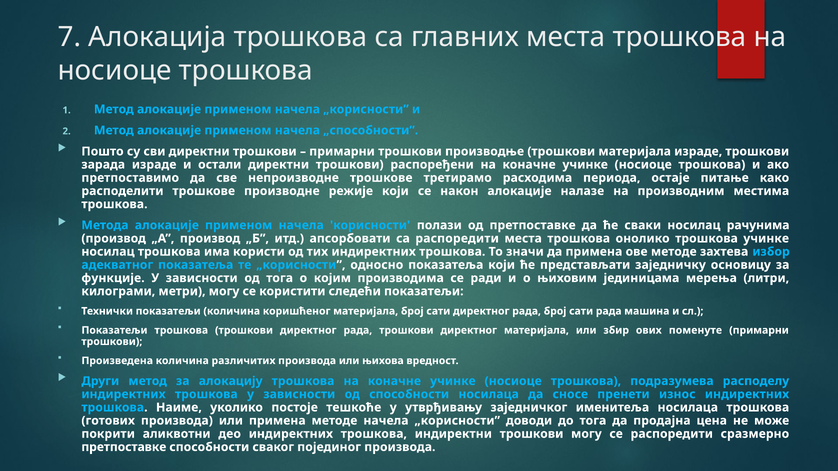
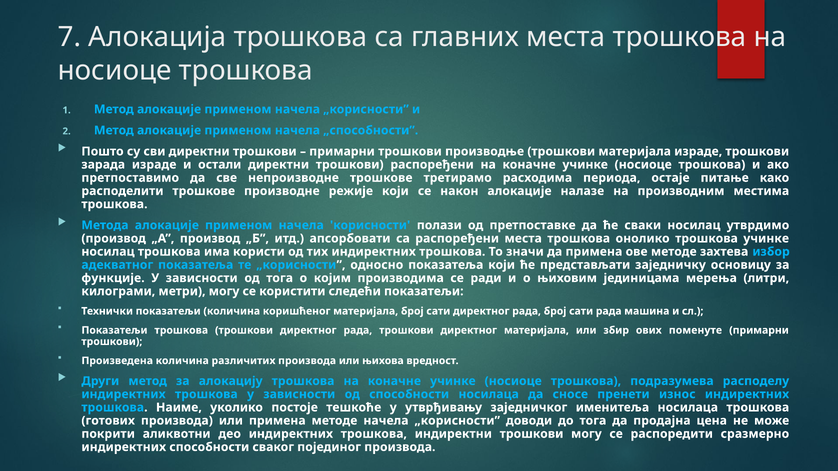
рачунима: рачунима -> утврдимо
са распоредити: распоредити -> распоређени
претпоставке at (124, 447): претпоставке -> индиректних
